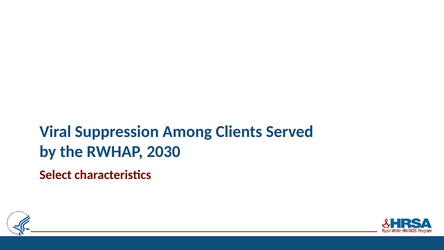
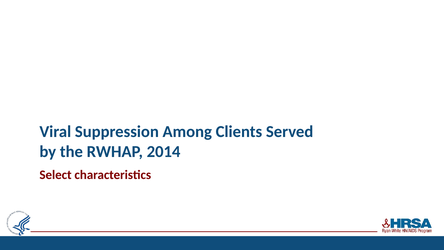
2030: 2030 -> 2014
